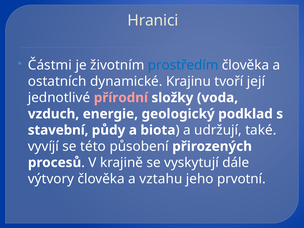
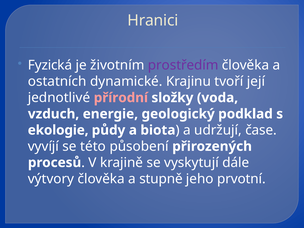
Částmi: Částmi -> Fyzická
prostředím colour: blue -> purple
stavební: stavební -> ekologie
také: také -> čase
vztahu: vztahu -> stupně
